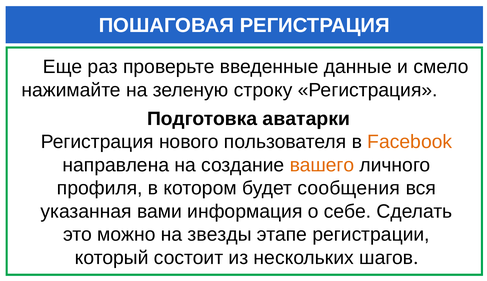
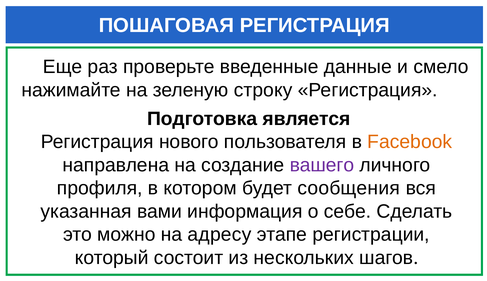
аватарки: аватарки -> является
вашего colour: orange -> purple
звезды: звезды -> адресу
